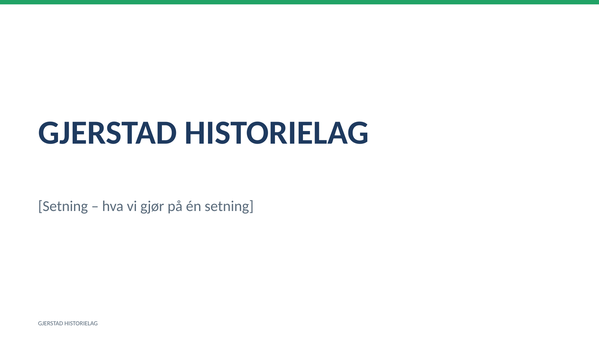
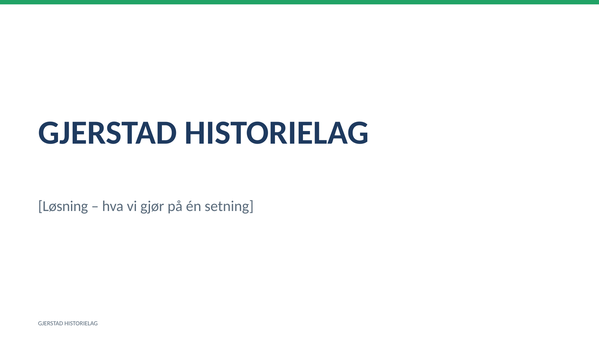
Setning at (63, 206): Setning -> Løsning
